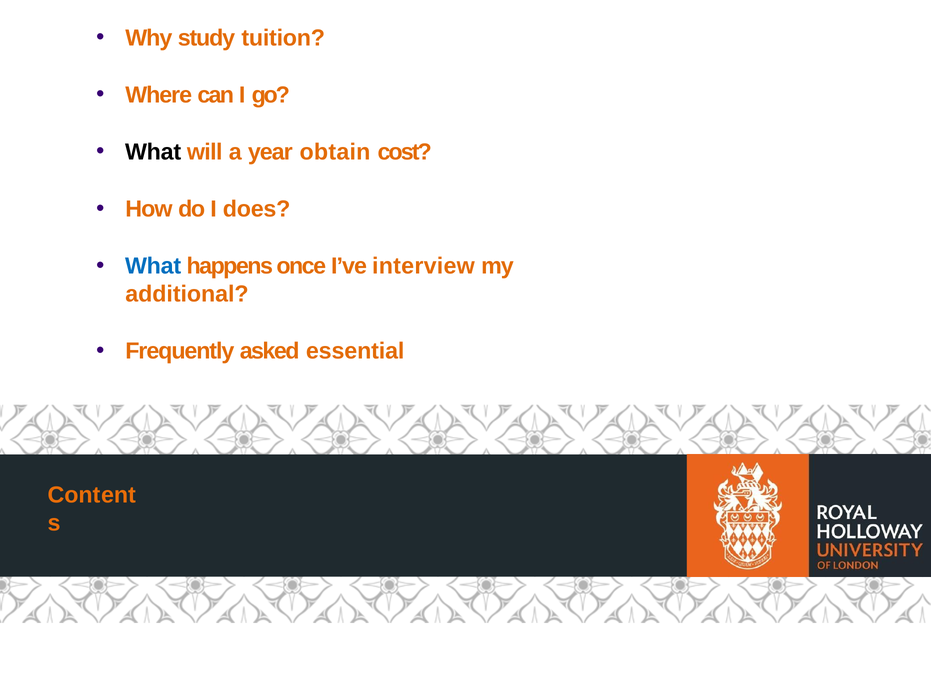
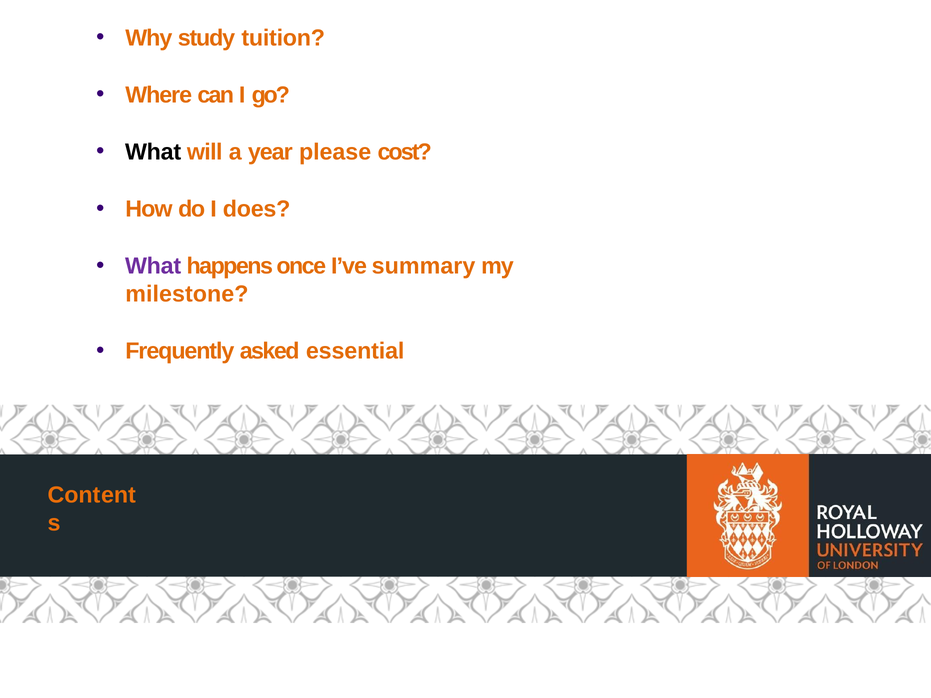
obtain: obtain -> please
What at (153, 266) colour: blue -> purple
interview: interview -> summary
additional: additional -> milestone
